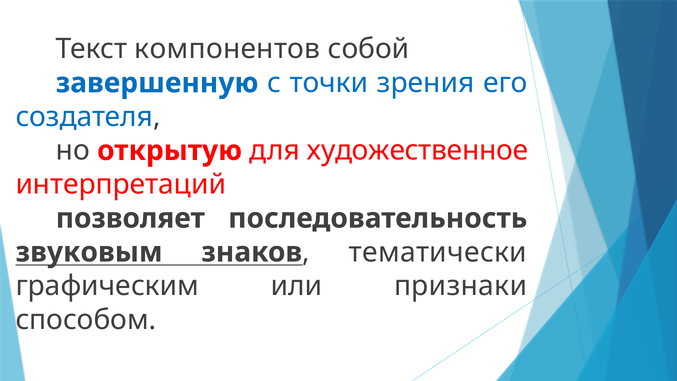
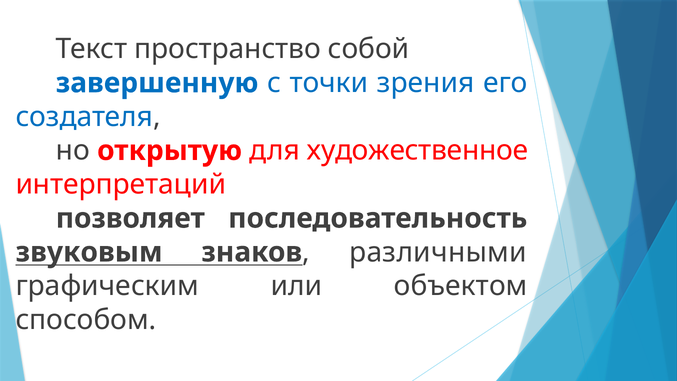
компонентов: компонентов -> пространство
тематически: тематически -> различными
признаки: признаки -> объектом
